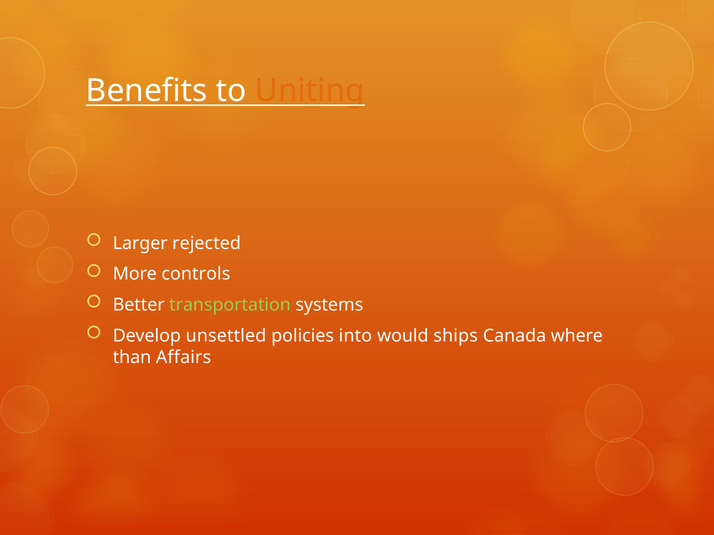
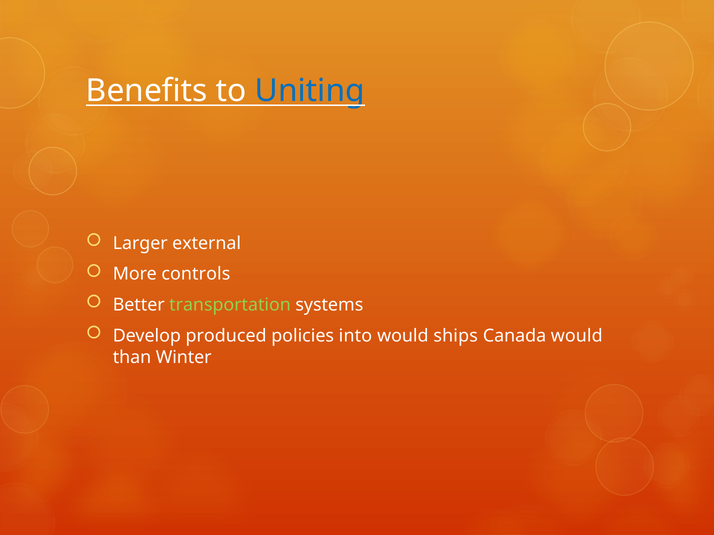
Uniting colour: orange -> blue
rejected: rejected -> external
unsettled: unsettled -> produced
Canada where: where -> would
Affairs: Affairs -> Winter
